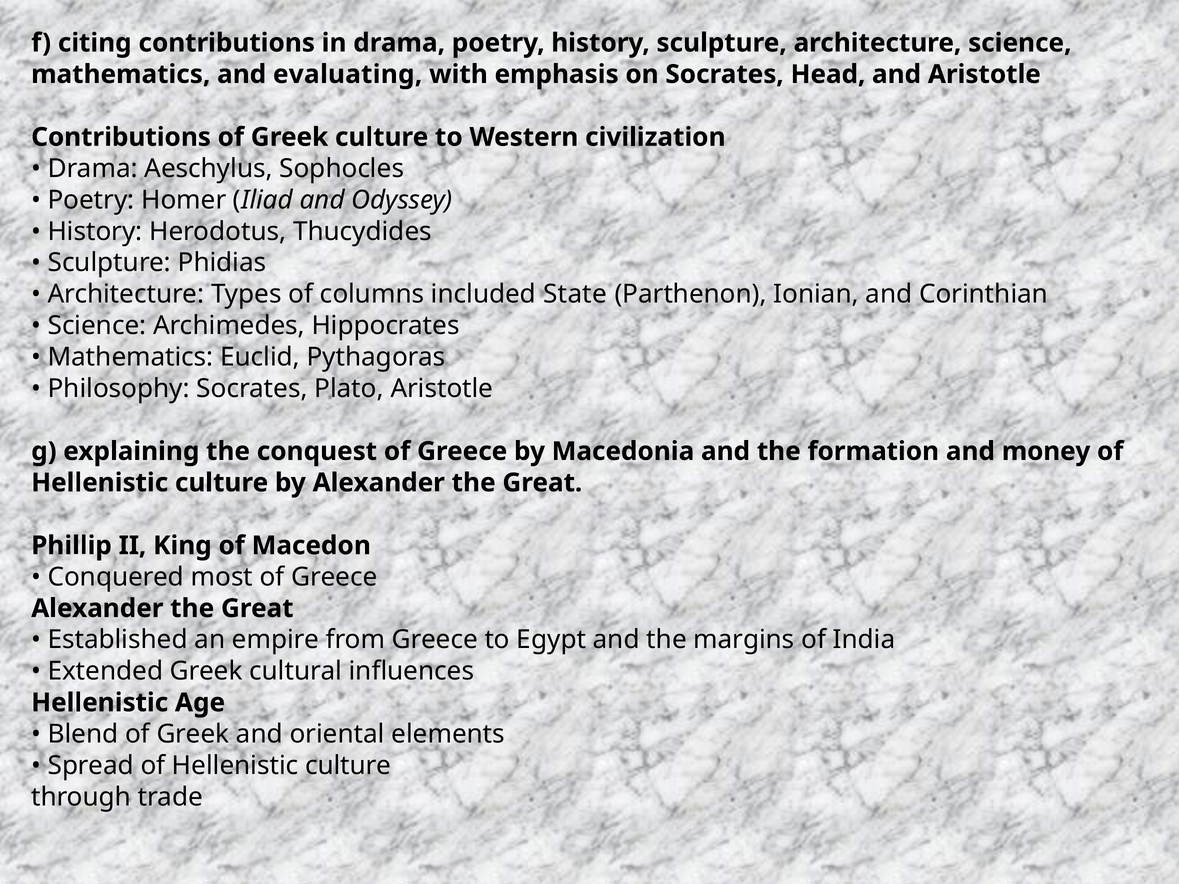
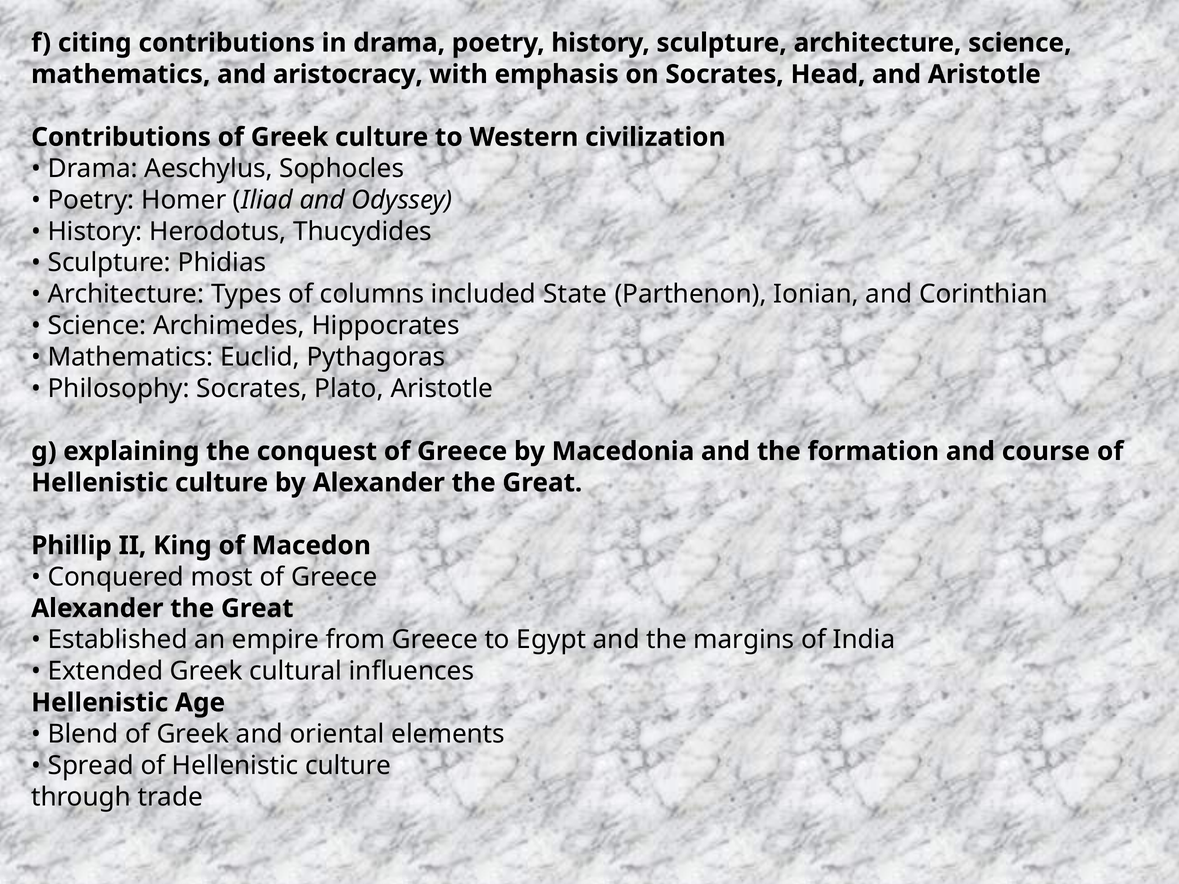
evaluating: evaluating -> aristocracy
money: money -> course
